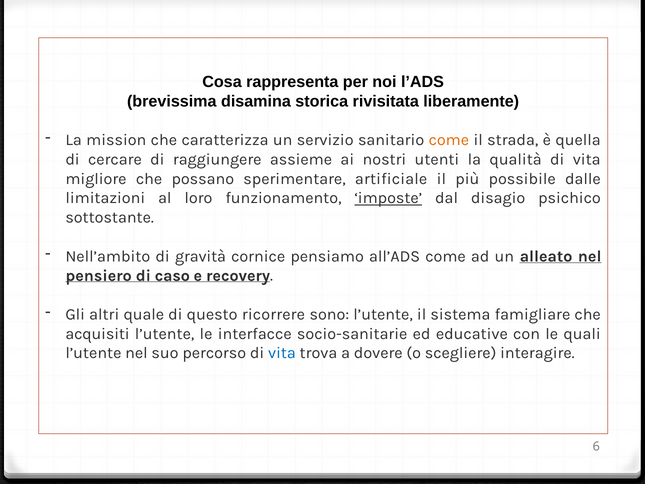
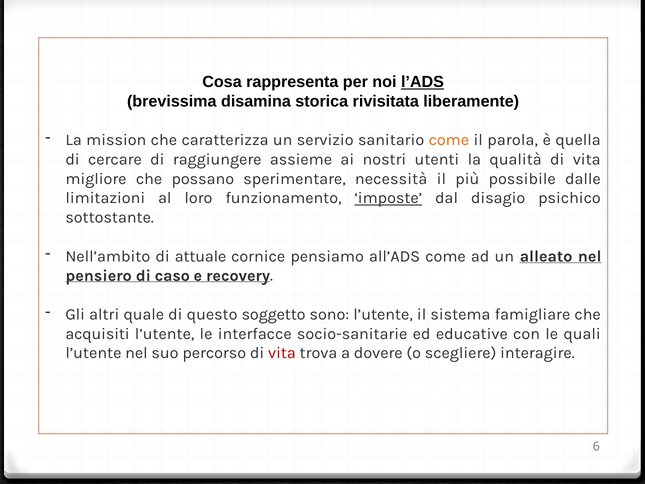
l’ADS underline: none -> present
strada: strada -> parola
artificiale: artificiale -> necessità
gravità: gravità -> attuale
ricorrere: ricorrere -> soggetto
vita at (282, 353) colour: blue -> red
